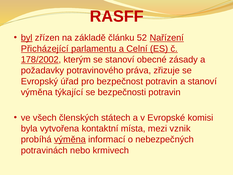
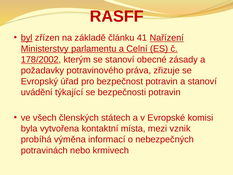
52: 52 -> 41
Přicházející: Přicházející -> Ministerstvy
výměna at (37, 92): výměna -> uvádění
výměna at (70, 139) underline: present -> none
